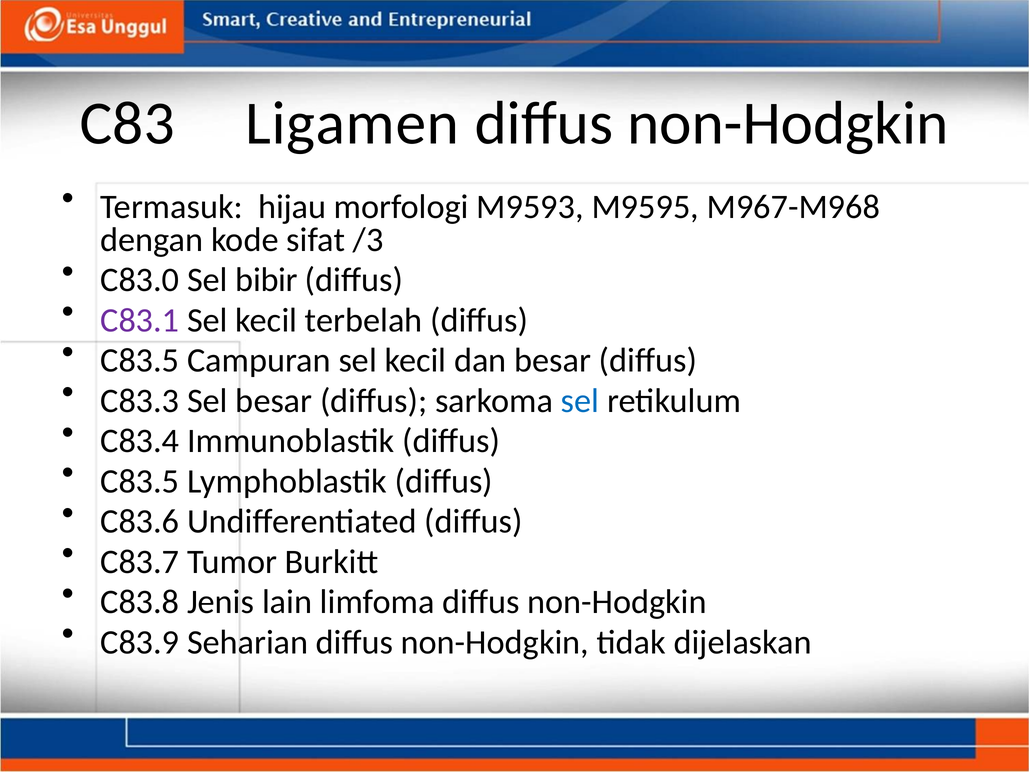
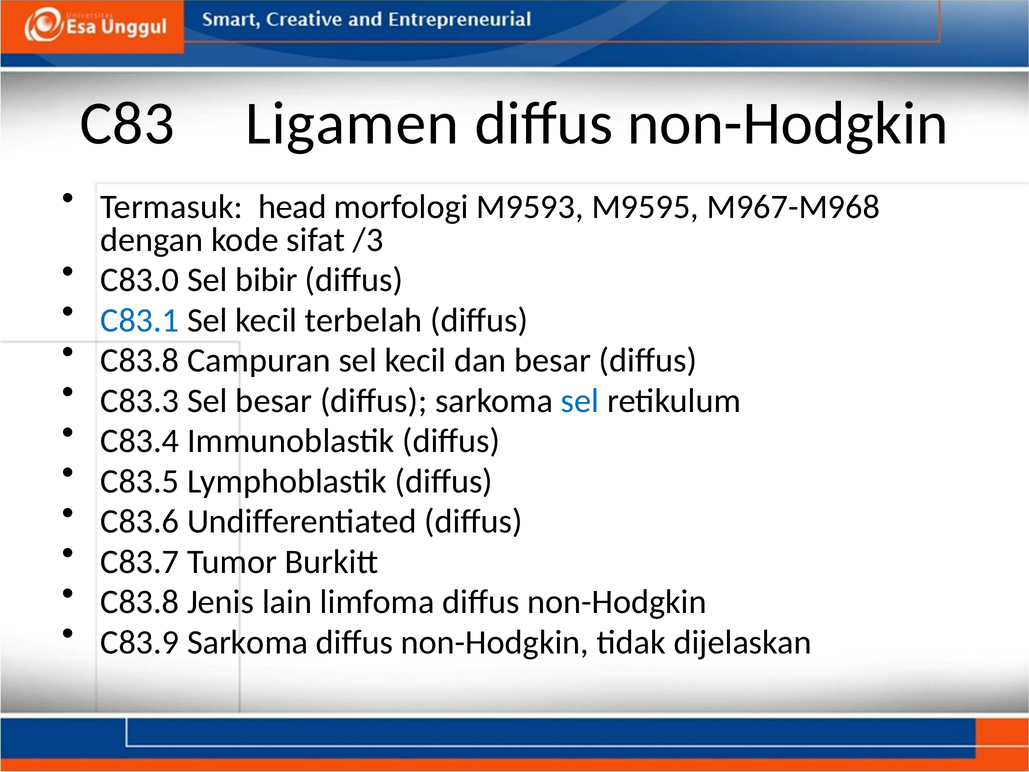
hijau: hijau -> head
C83.1 colour: purple -> blue
C83.5 at (140, 360): C83.5 -> C83.8
C83.9 Seharian: Seharian -> Sarkoma
